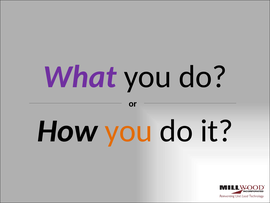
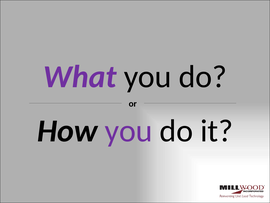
you at (129, 131) colour: orange -> purple
